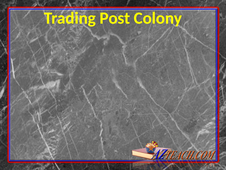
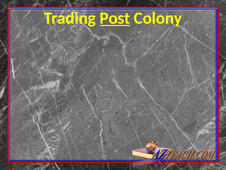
Post underline: none -> present
